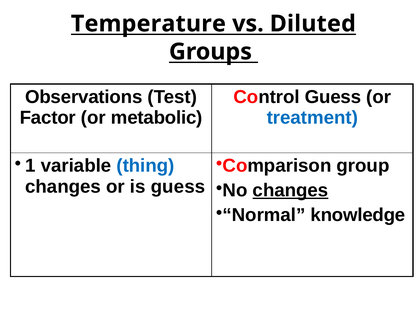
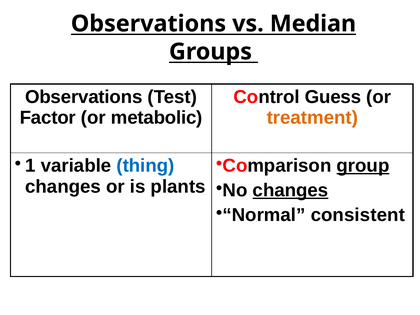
Temperature at (148, 24): Temperature -> Observations
Diluted: Diluted -> Median
treatment colour: blue -> orange
group underline: none -> present
is guess: guess -> plants
knowledge: knowledge -> consistent
